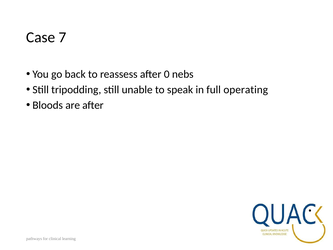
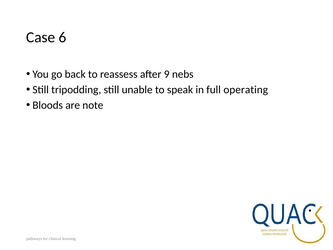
7: 7 -> 6
0: 0 -> 9
are after: after -> note
